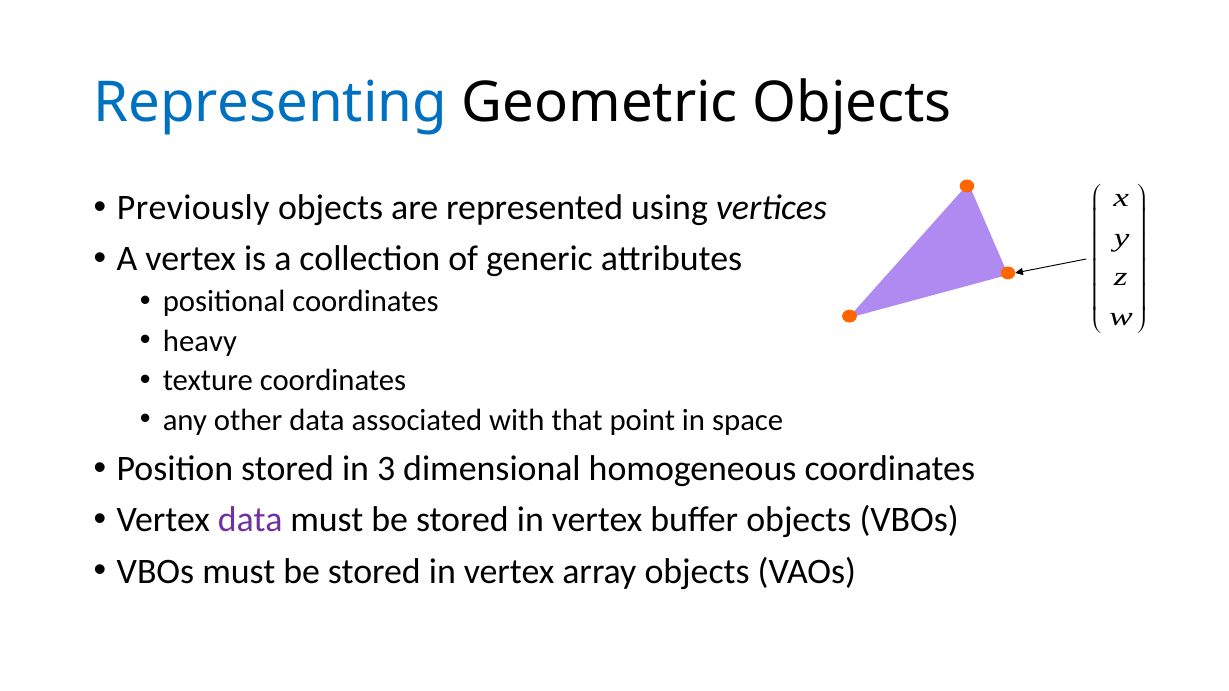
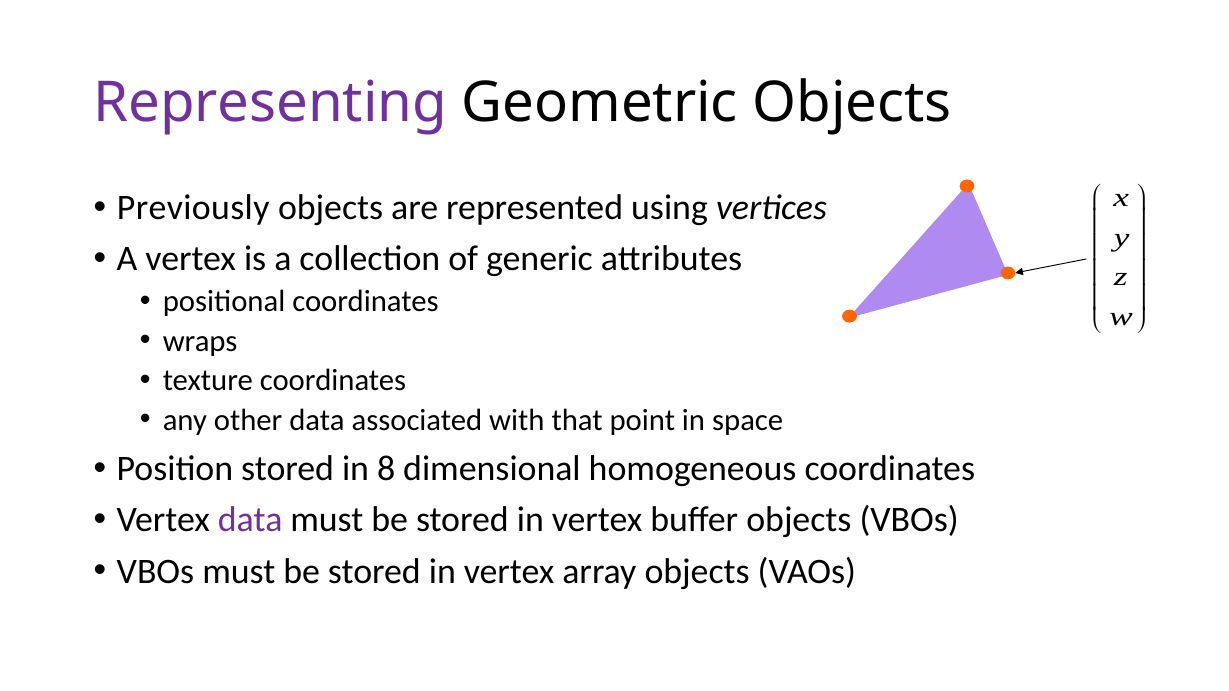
Representing colour: blue -> purple
heavy: heavy -> wraps
3: 3 -> 8
